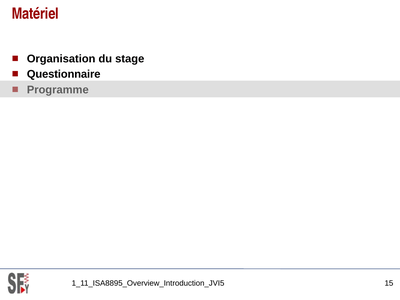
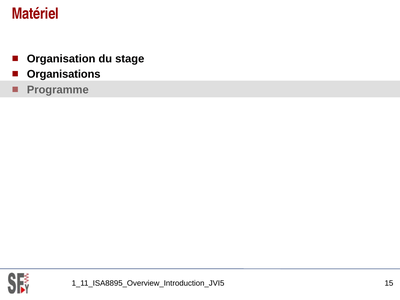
Questionnaire: Questionnaire -> Organisations
